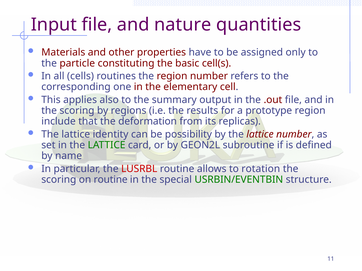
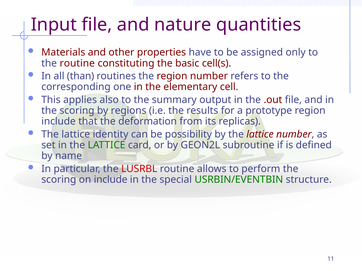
the particle: particle -> routine
cells: cells -> than
rotation: rotation -> perform
on routine: routine -> include
